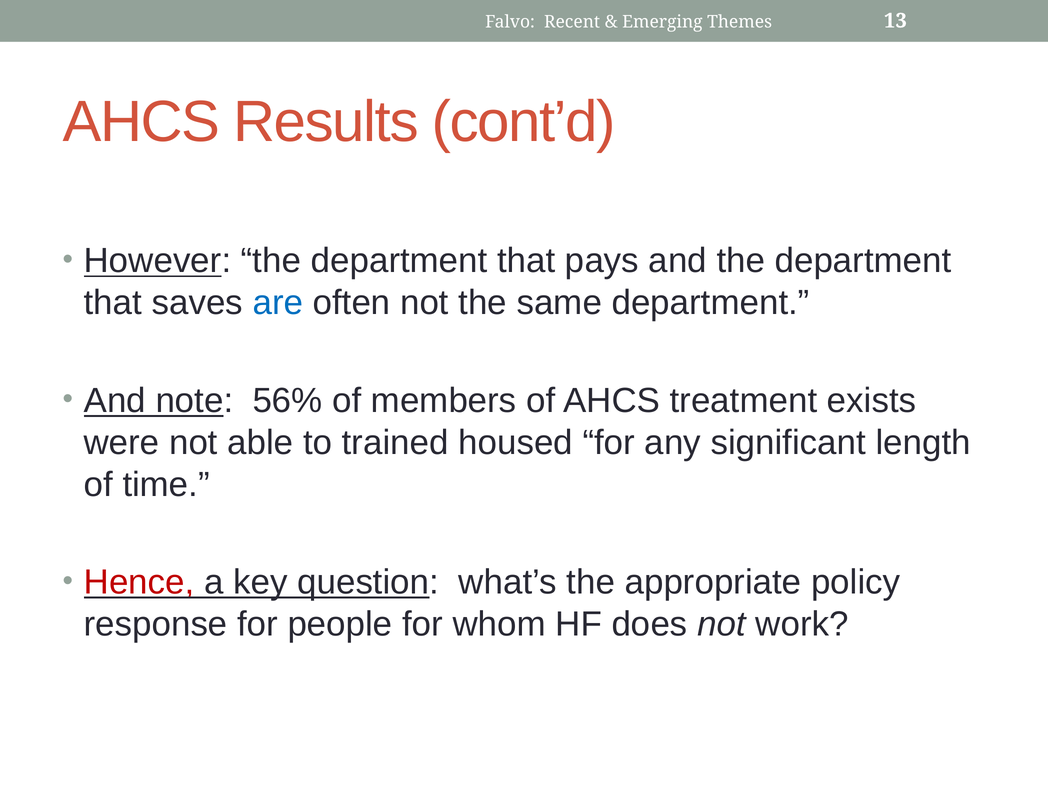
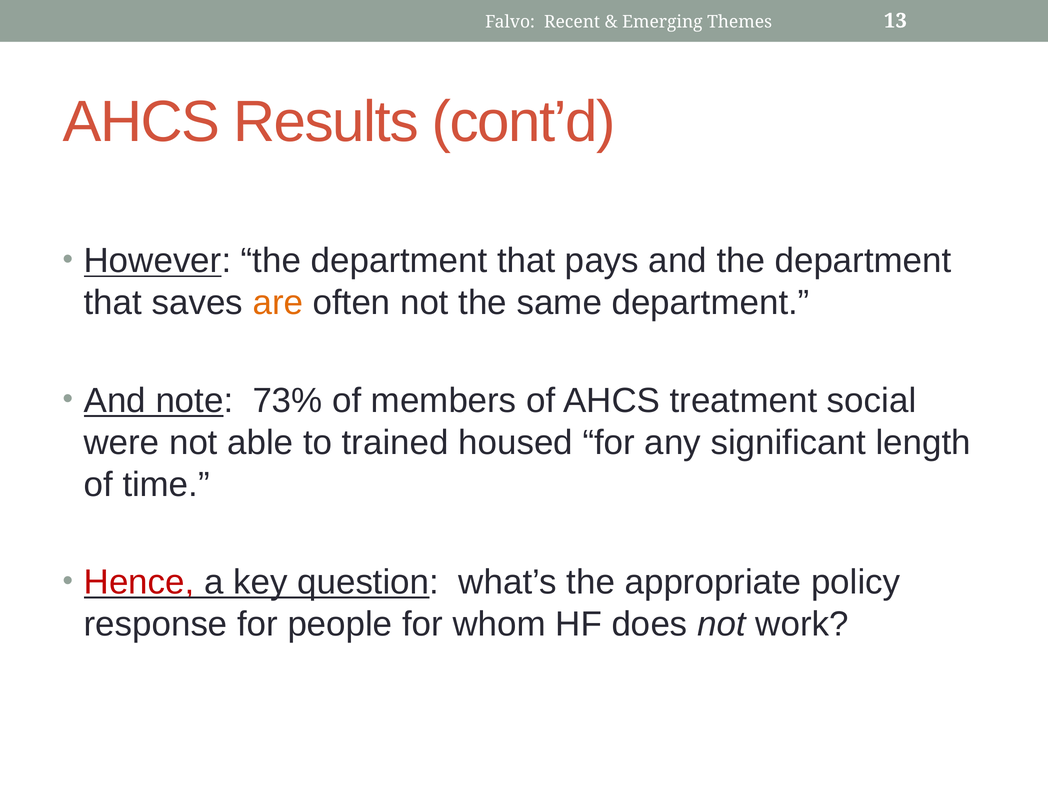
are colour: blue -> orange
56%: 56% -> 73%
exists: exists -> social
